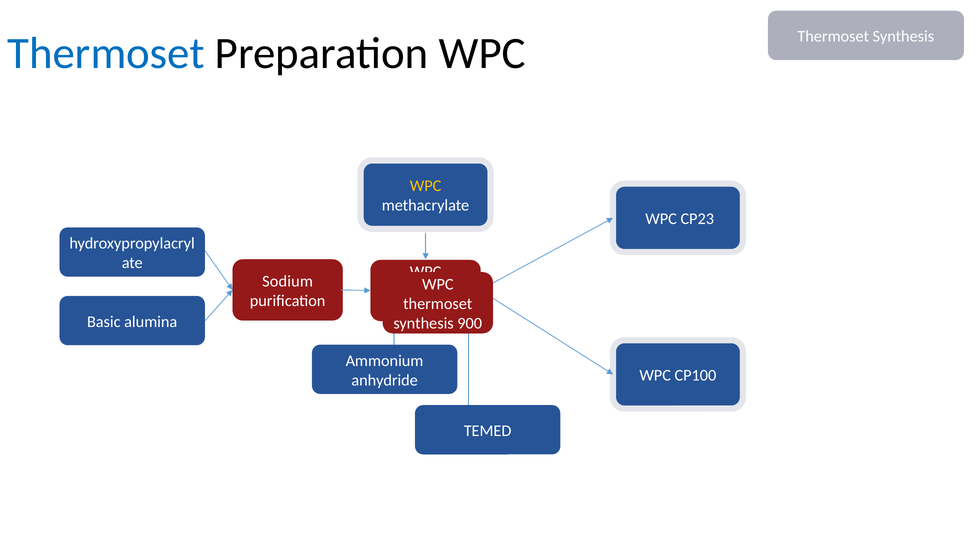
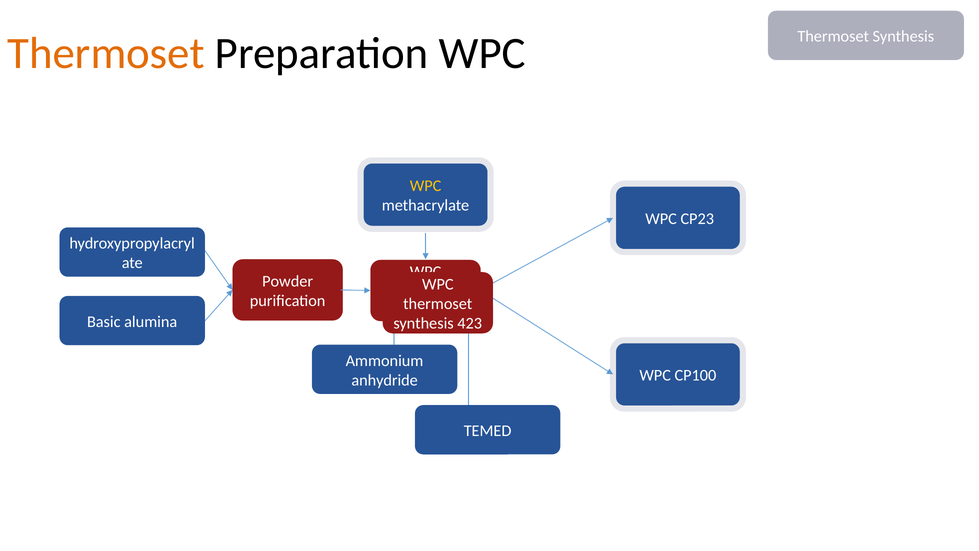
Thermoset at (106, 53) colour: blue -> orange
Sodium: Sodium -> Powder
900: 900 -> 423
